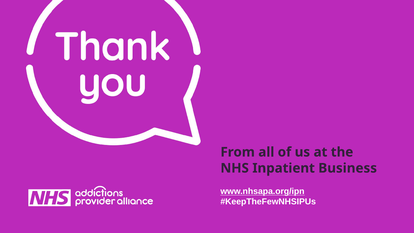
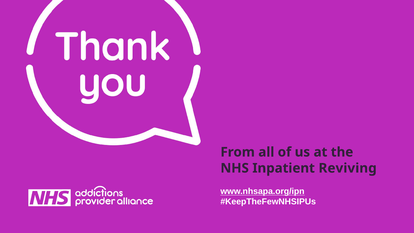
Business: Business -> Reviving
